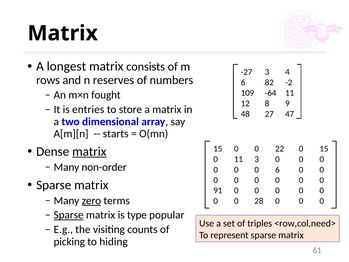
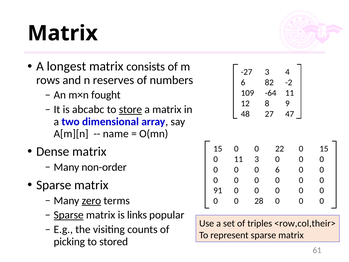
entries: entries -> abcabc
store underline: none -> present
starts: starts -> name
matrix at (89, 151) underline: present -> none
type: type -> links
<row,col,need>: <row,col,need> -> <row,col,their>
hiding: hiding -> stored
